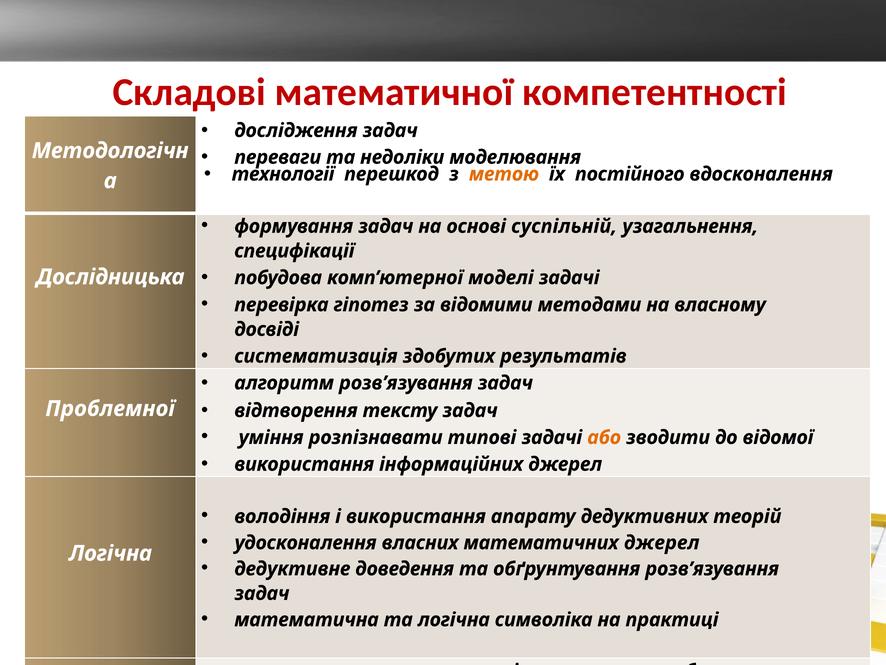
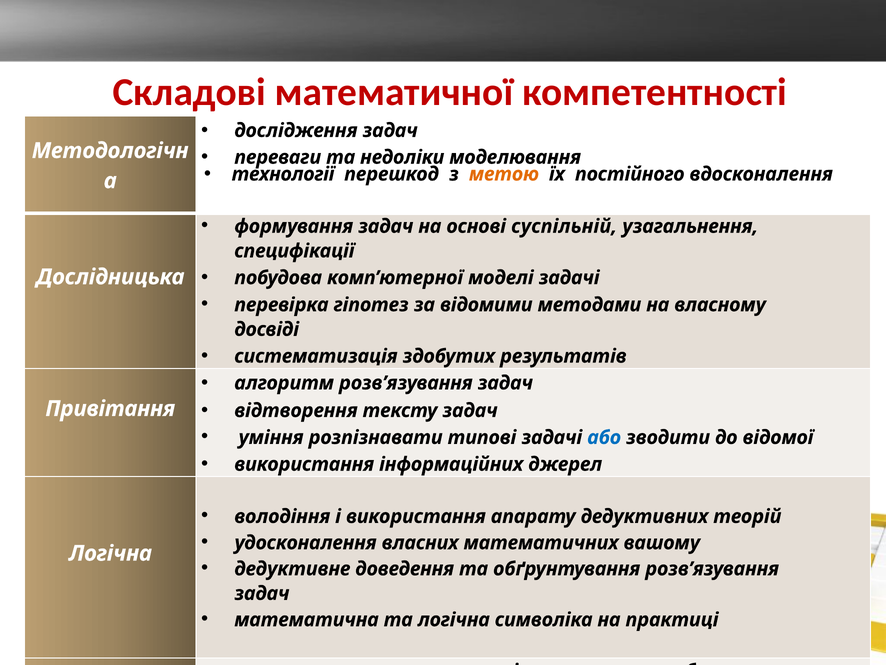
Проблемної: Проблемної -> Привітання
або colour: orange -> blue
математичних джерел: джерел -> вашому
